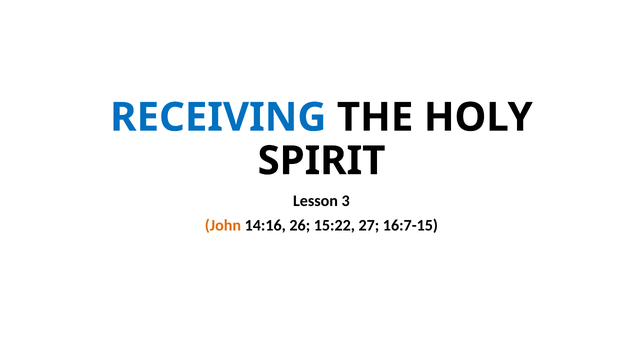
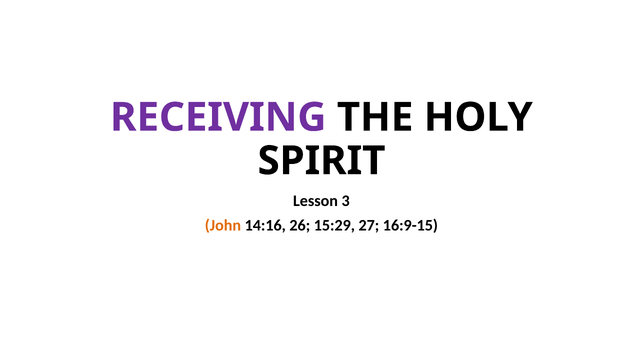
RECEIVING colour: blue -> purple
15:22: 15:22 -> 15:29
16:7-15: 16:7-15 -> 16:9-15
